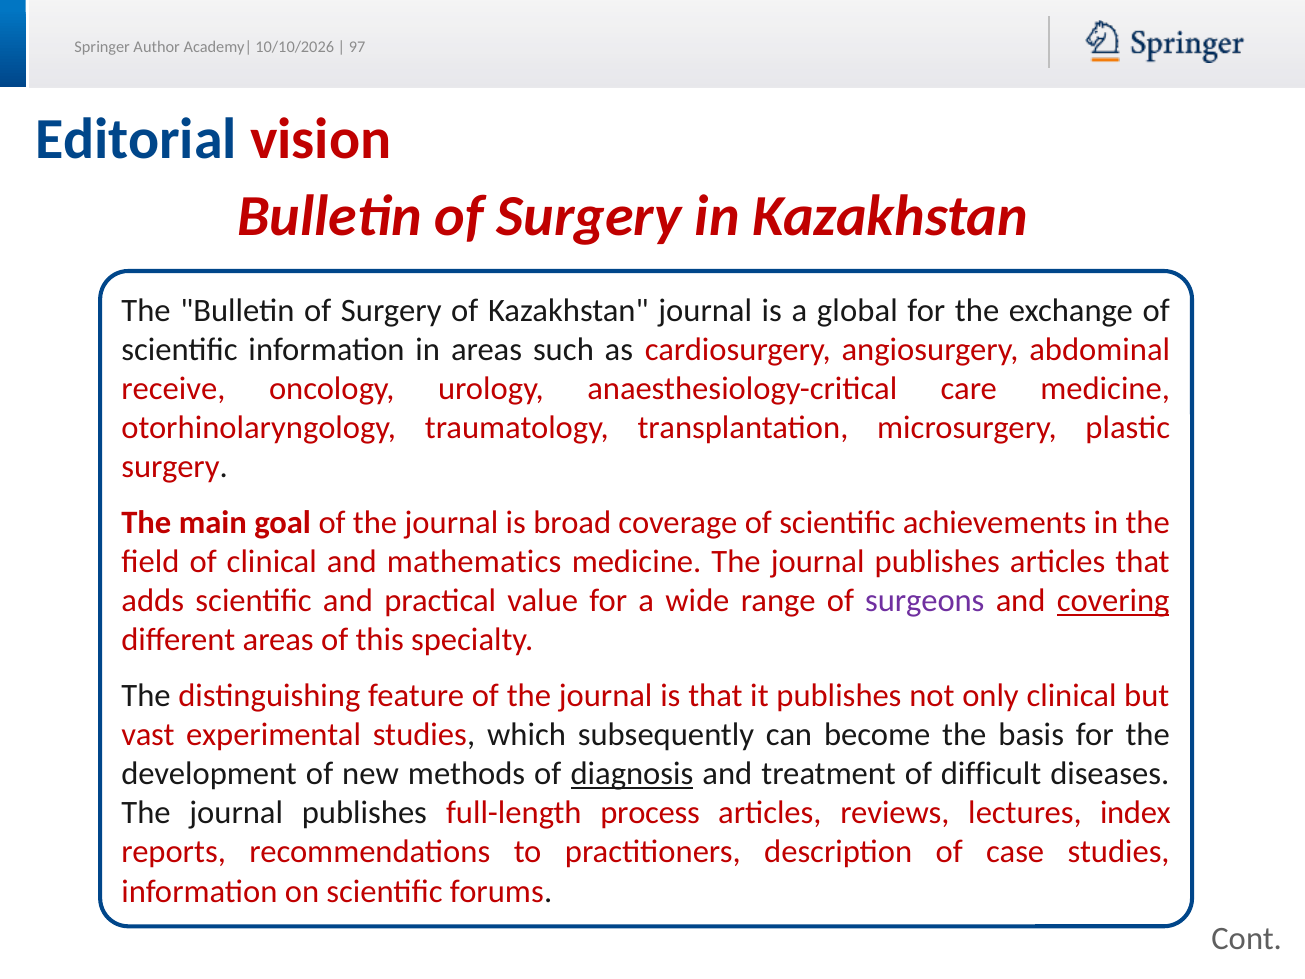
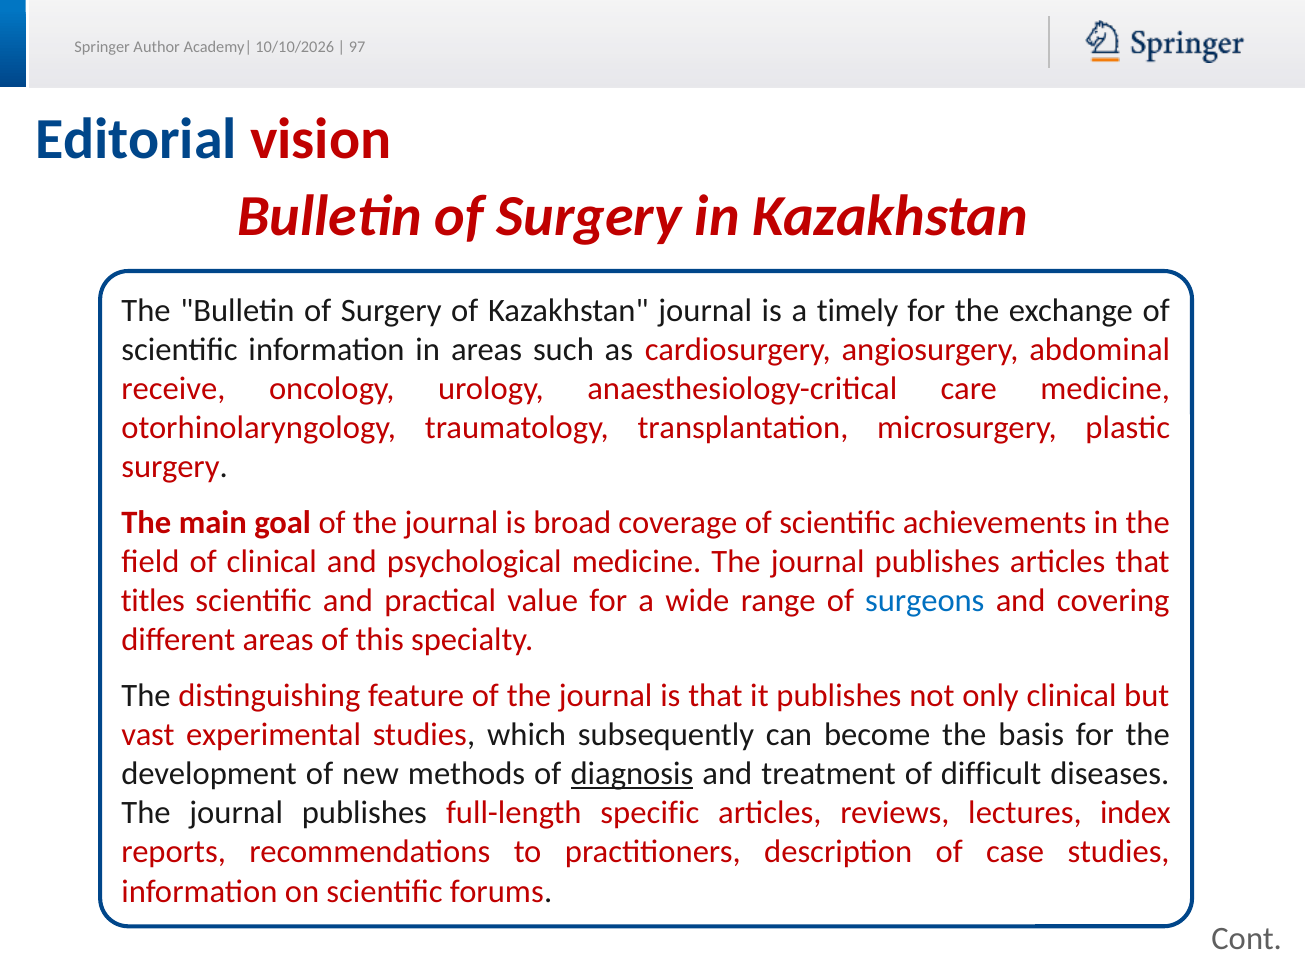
global: global -> timely
mathematics: mathematics -> psychological
adds: adds -> titles
surgeons colour: purple -> blue
covering underline: present -> none
process: process -> specific
